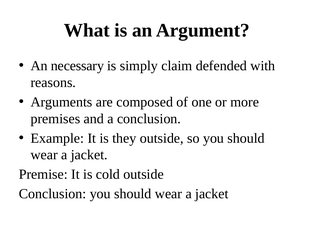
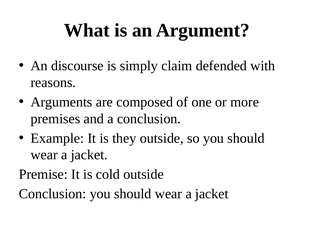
necessary: necessary -> discourse
